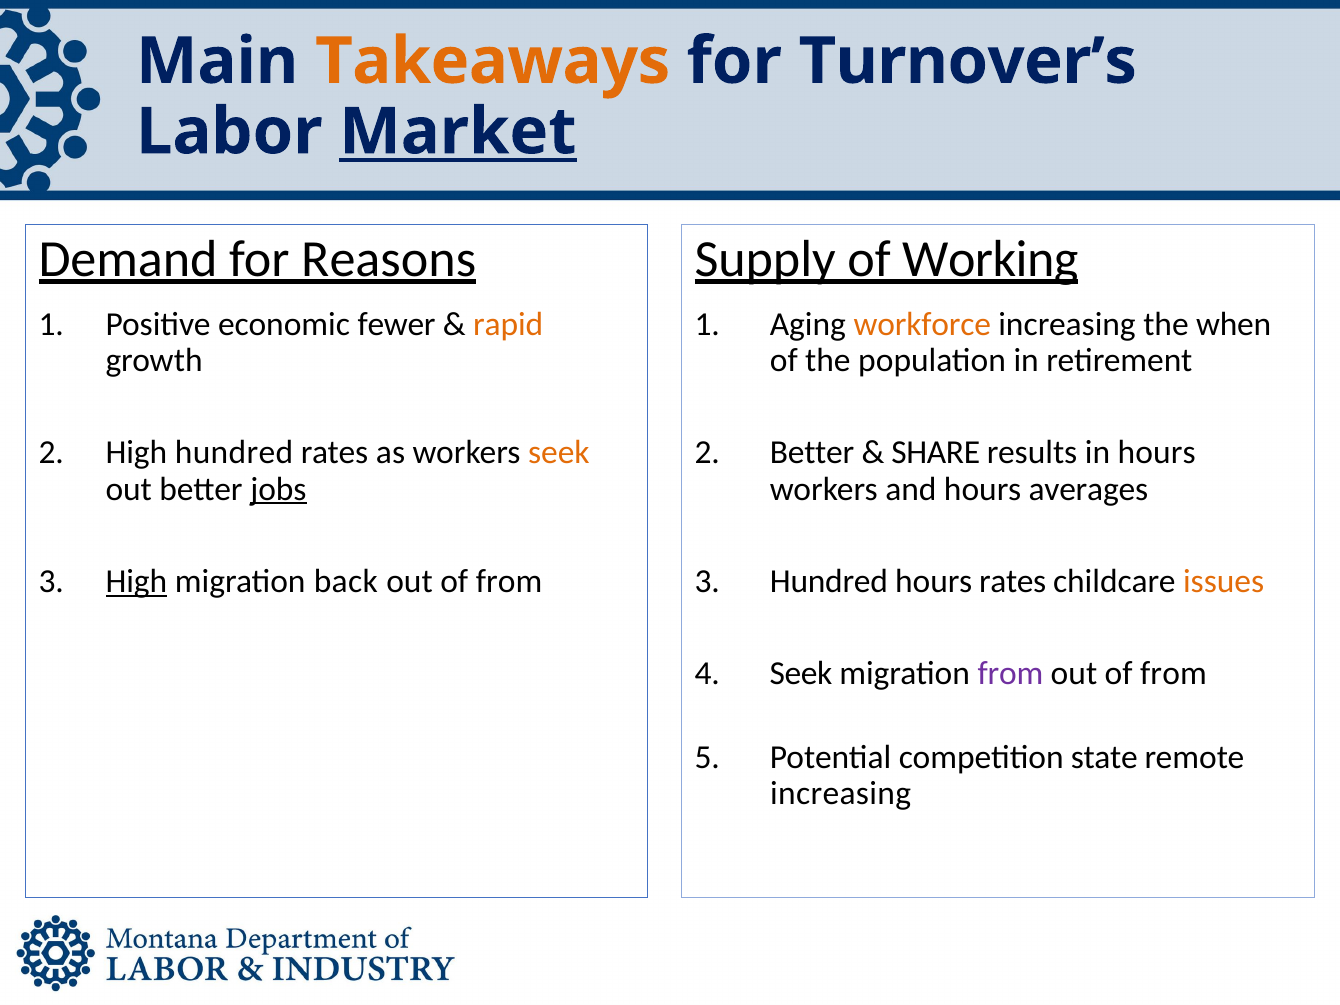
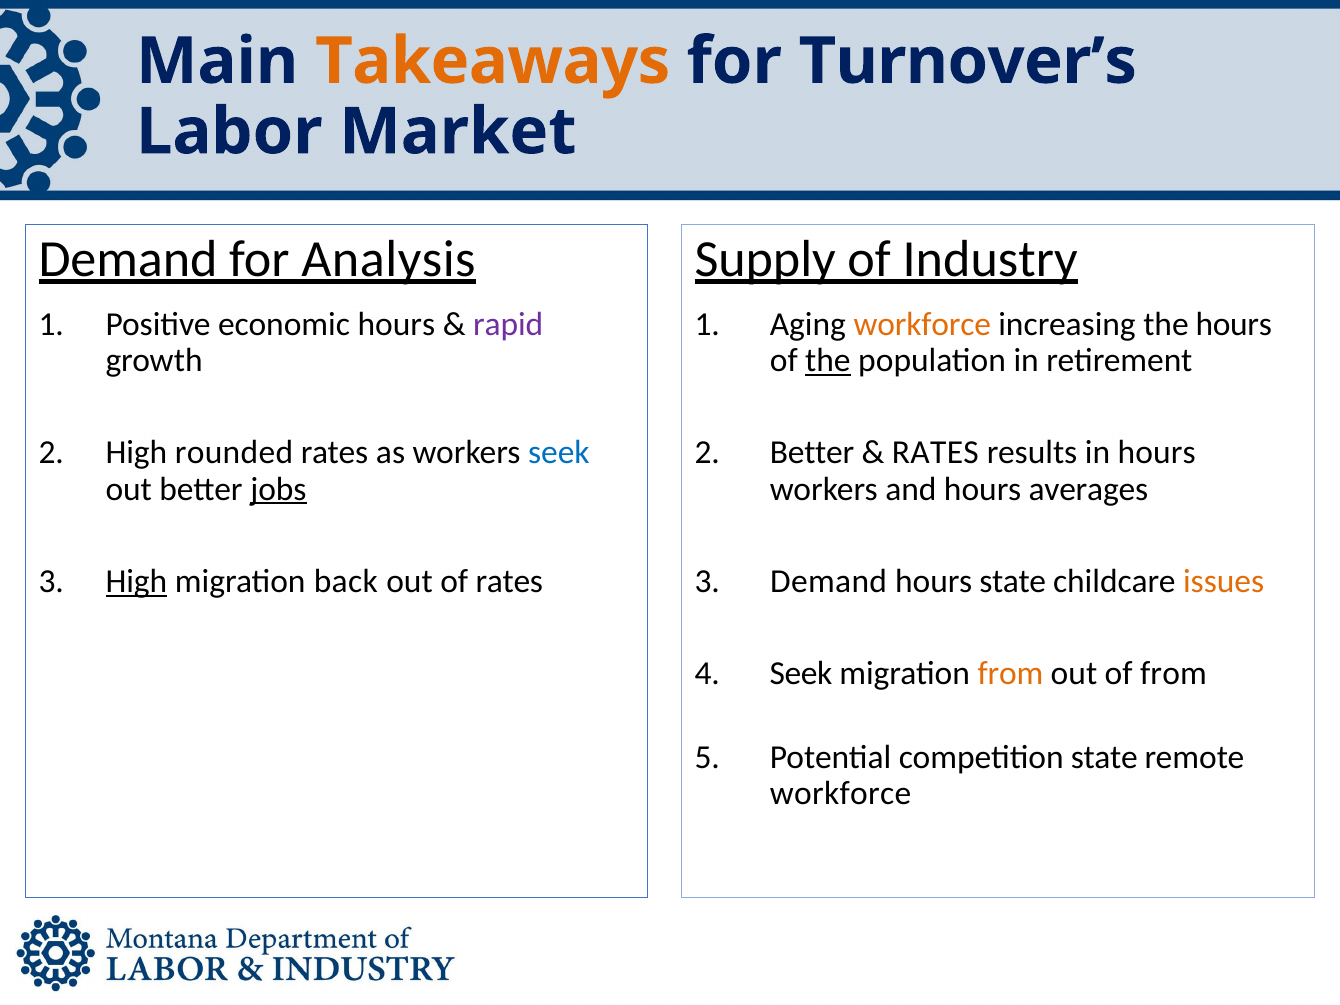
Market underline: present -> none
Reasons: Reasons -> Analysis
Working: Working -> Industry
economic fewer: fewer -> hours
rapid colour: orange -> purple
the when: when -> hours
the at (828, 361) underline: none -> present
High hundred: hundred -> rounded
seek at (559, 453) colour: orange -> blue
SHARE at (936, 453): SHARE -> RATES
from at (509, 581): from -> rates
Hundred at (829, 581): Hundred -> Demand
hours rates: rates -> state
from at (1010, 674) colour: purple -> orange
increasing at (841, 794): increasing -> workforce
